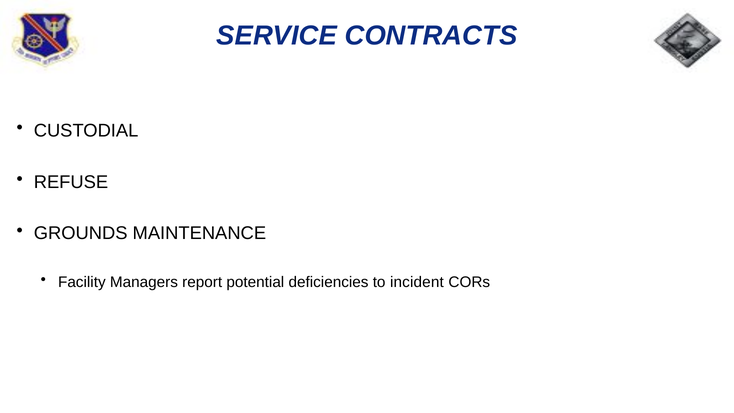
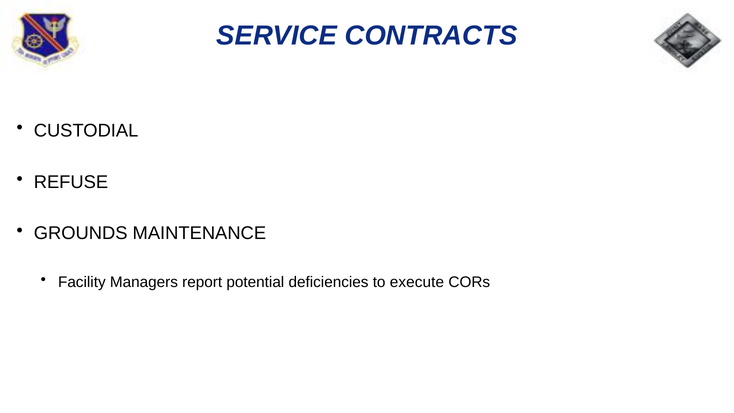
incident: incident -> execute
